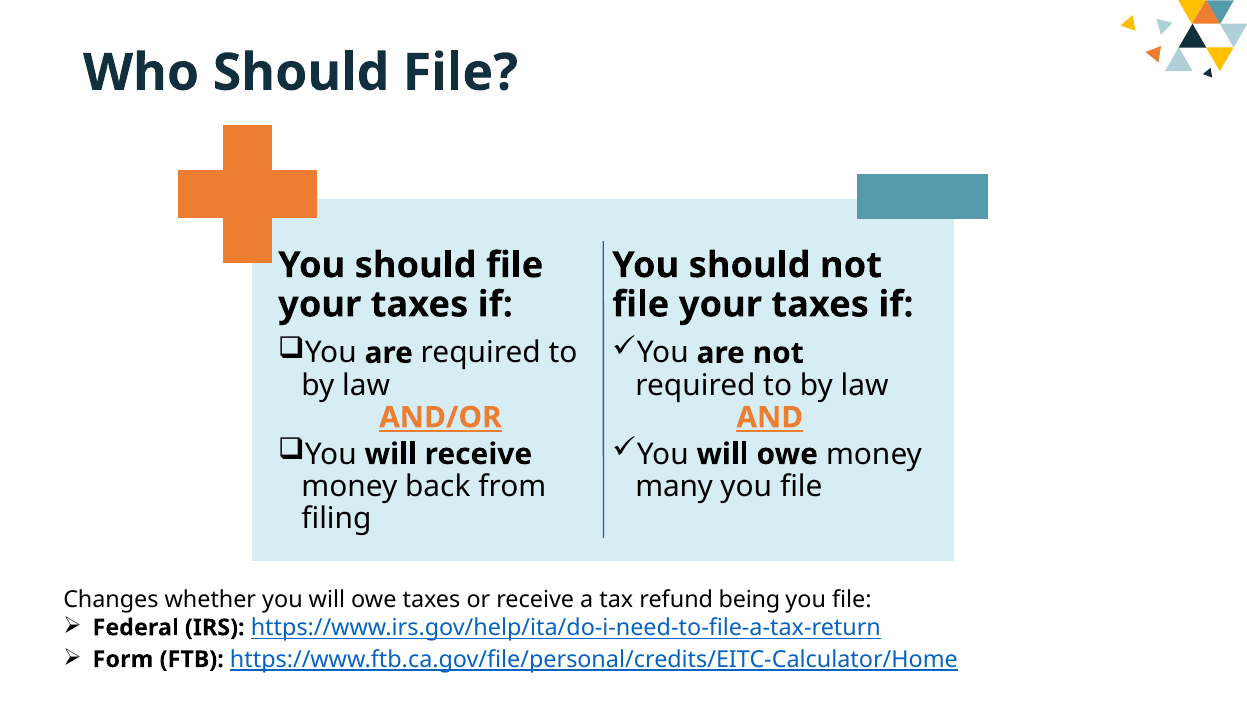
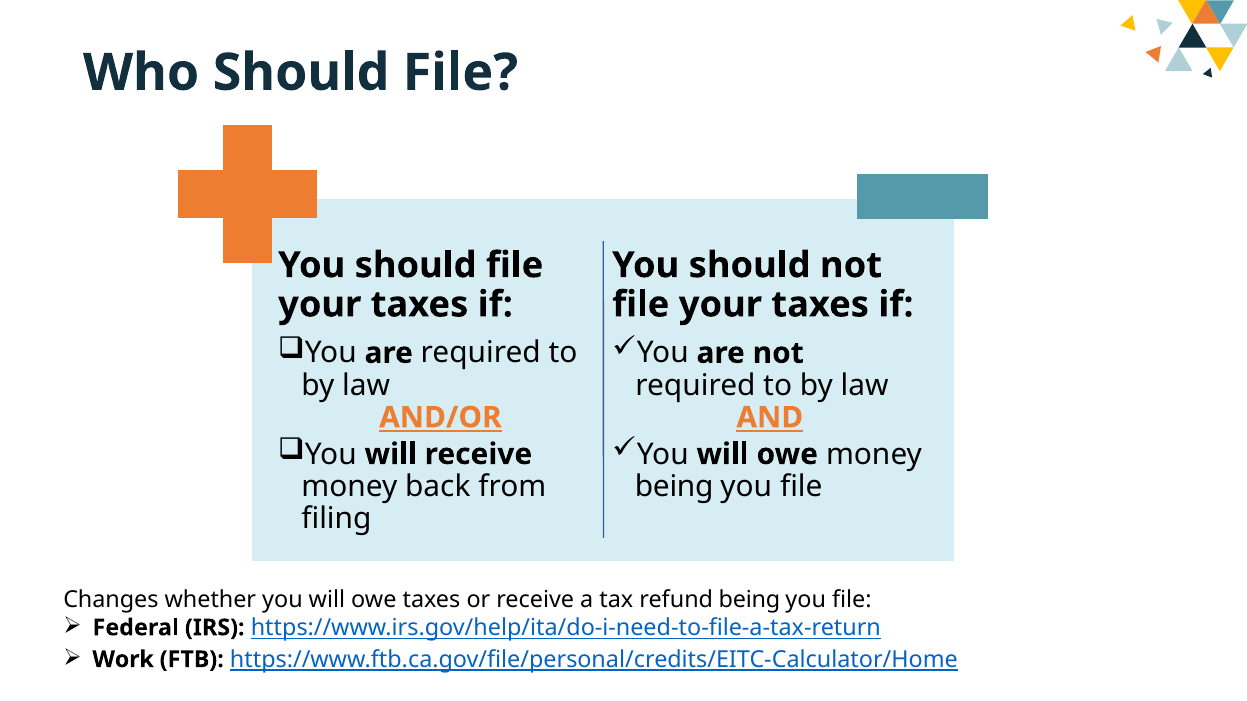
many at (674, 487): many -> being
Form: Form -> Work
